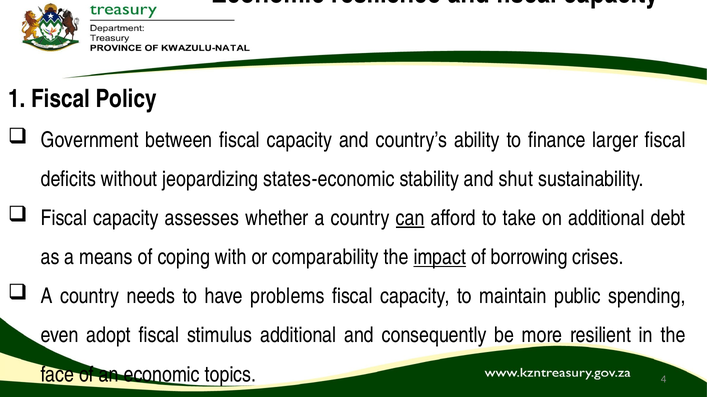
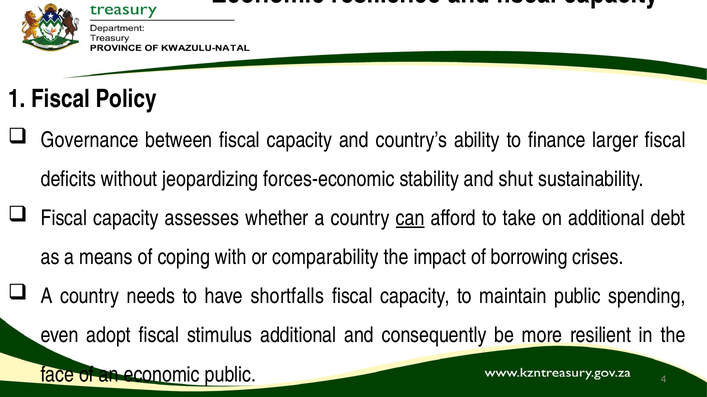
Government: Government -> Governance
states-economic: states-economic -> forces-economic
impact underline: present -> none
problems: problems -> shortfalls
economic topics: topics -> public
